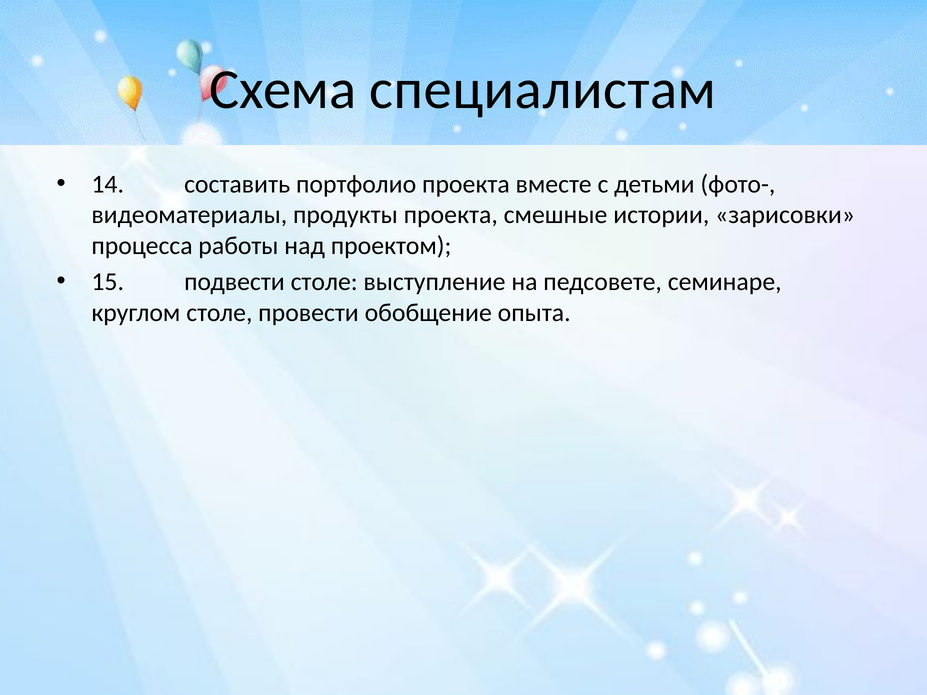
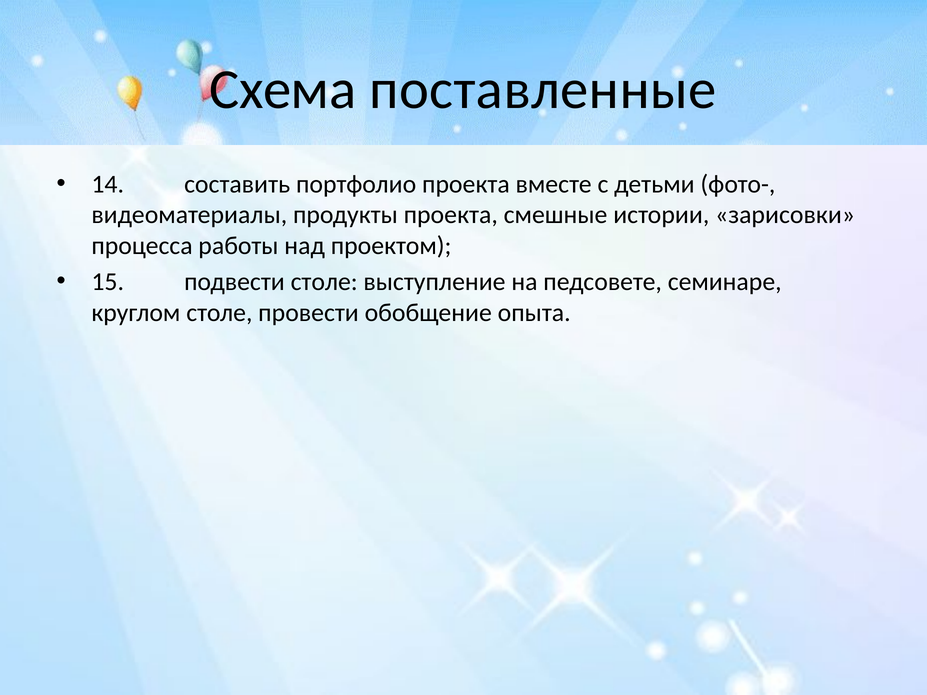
специалистам: специалистам -> поставленные
